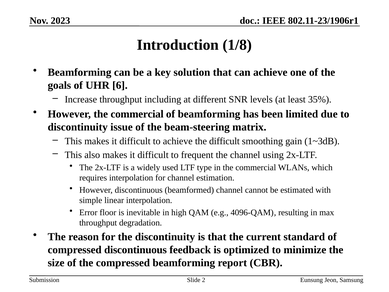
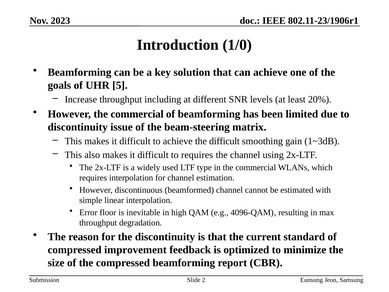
1/8: 1/8 -> 1/0
6: 6 -> 5
35%: 35% -> 20%
to frequent: frequent -> requires
compressed discontinuous: discontinuous -> improvement
